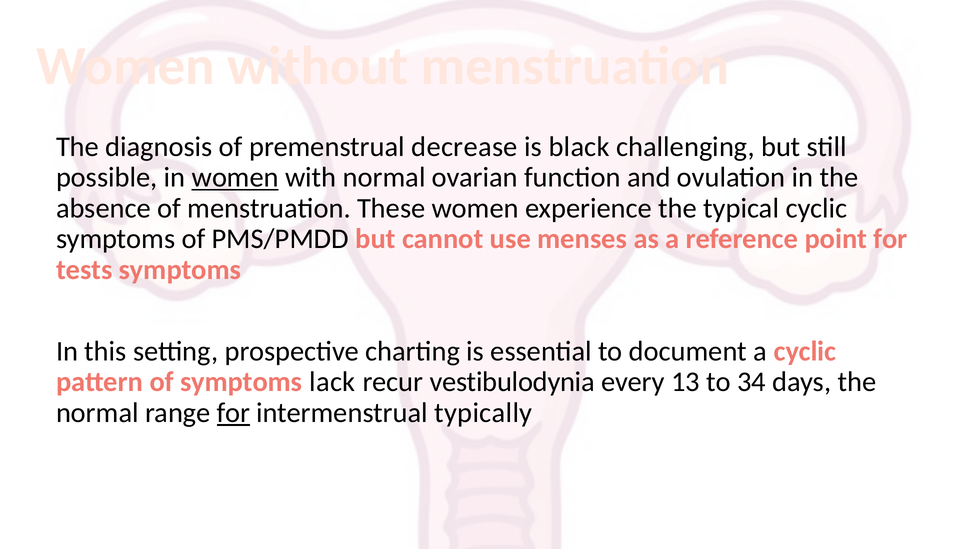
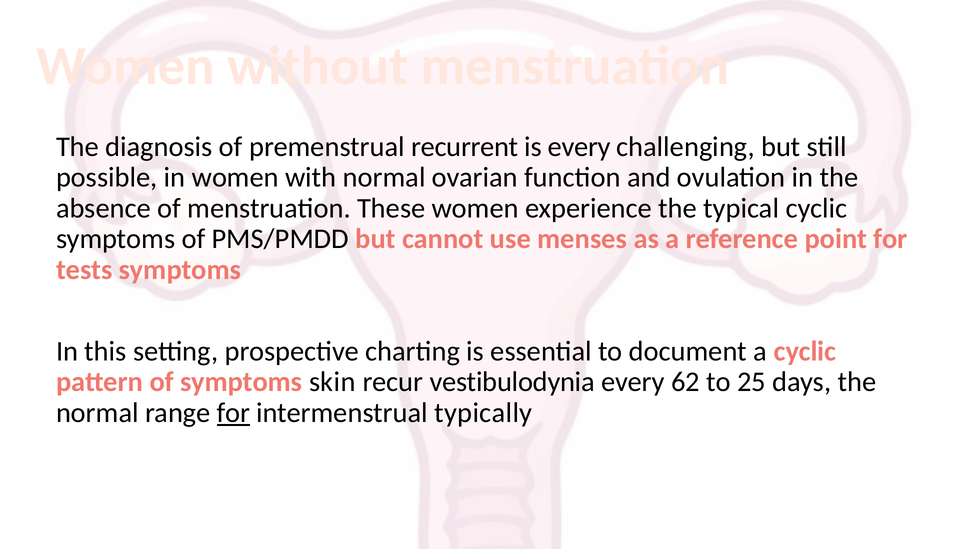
decrease: decrease -> recurrent
is black: black -> every
women at (235, 178) underline: present -> none
lack: lack -> skin
13: 13 -> 62
34: 34 -> 25
